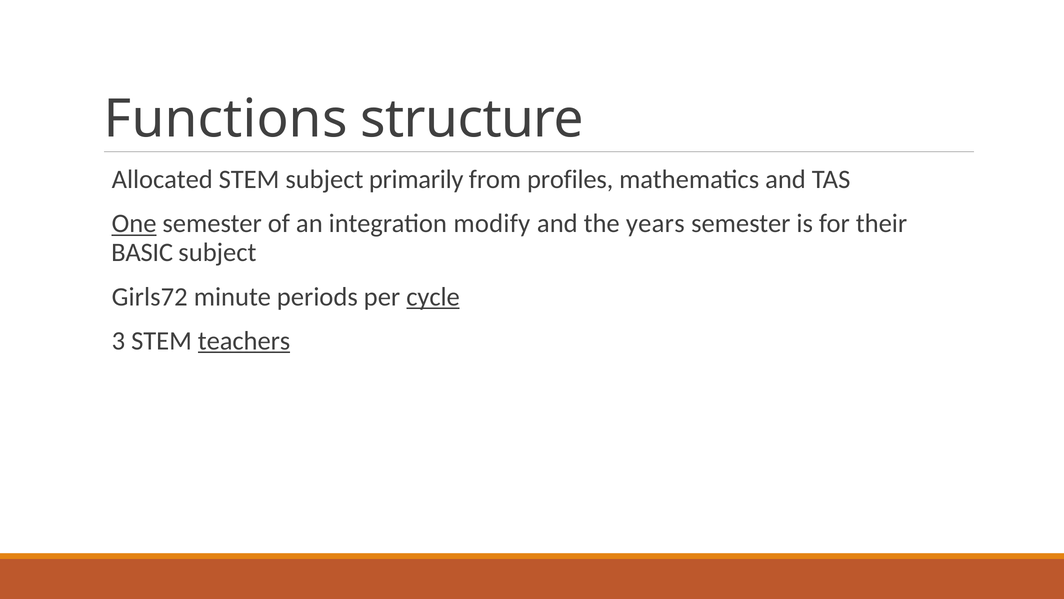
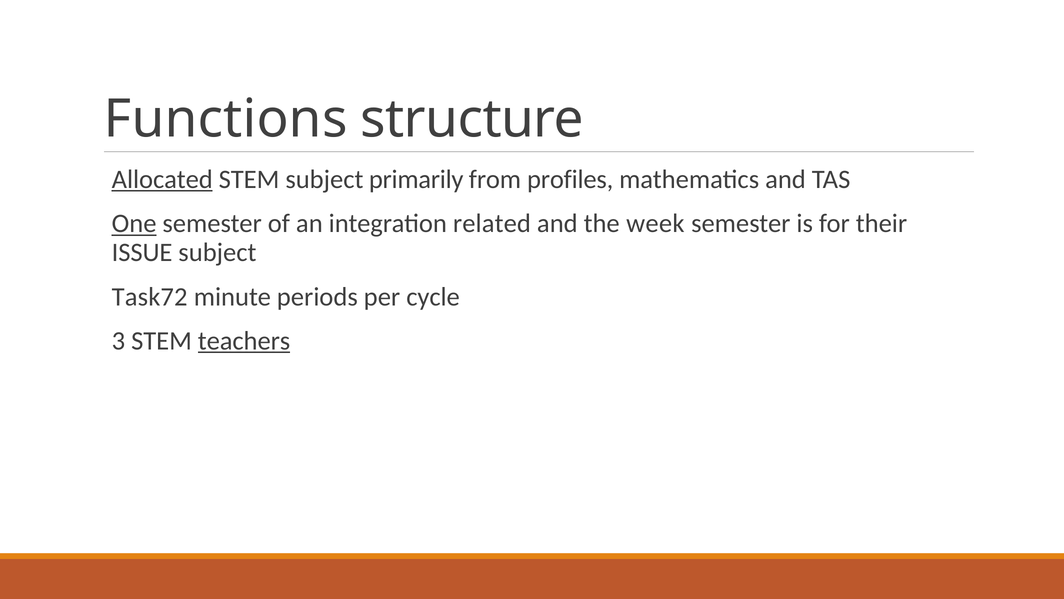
Allocated underline: none -> present
modify: modify -> related
years: years -> week
BASIC: BASIC -> ISSUE
Girls72: Girls72 -> Task72
cycle underline: present -> none
